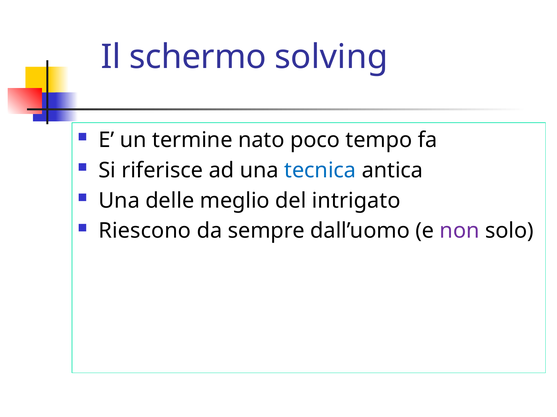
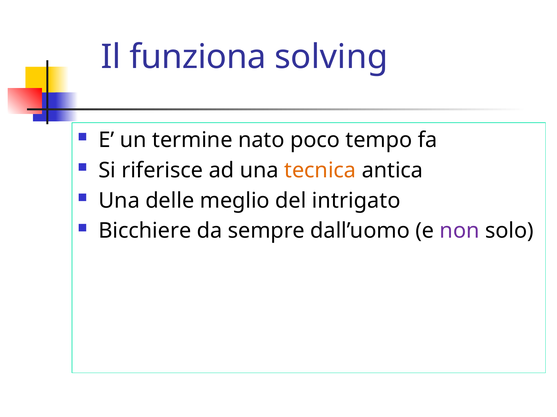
schermo: schermo -> funziona
tecnica colour: blue -> orange
Riescono: Riescono -> Bicchiere
